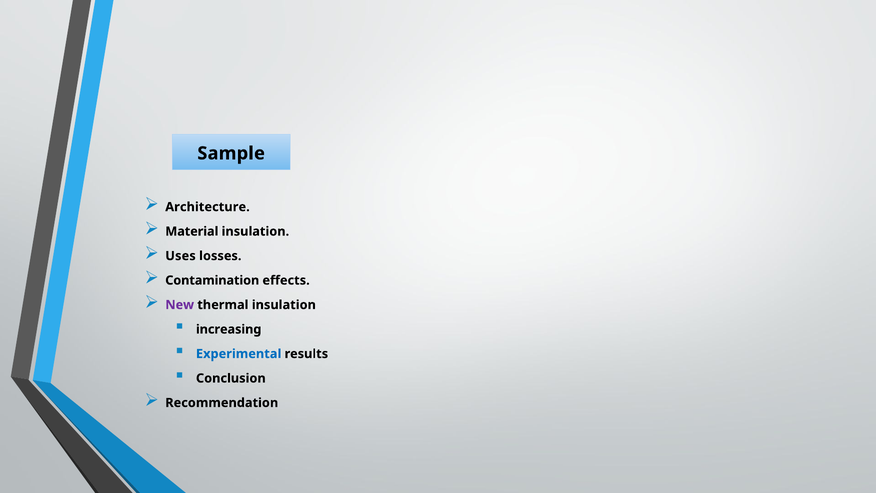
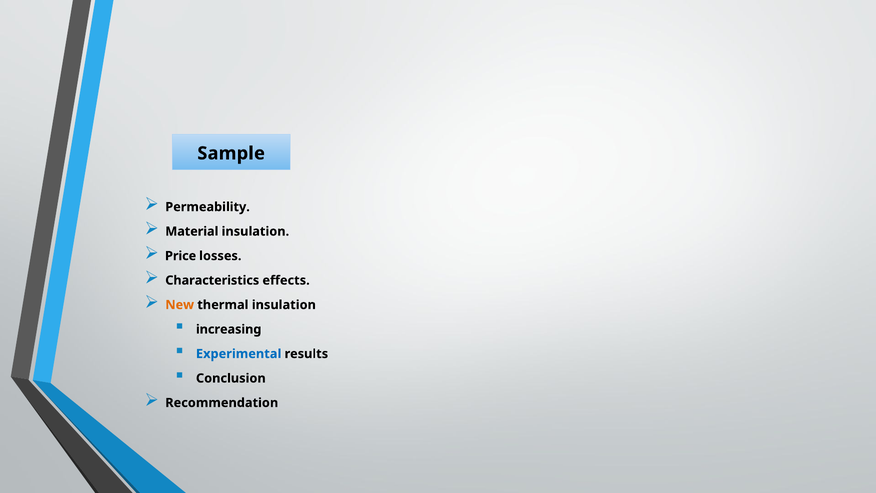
Architecture: Architecture -> Permeability
Uses: Uses -> Price
Contamination: Contamination -> Characteristics
New colour: purple -> orange
